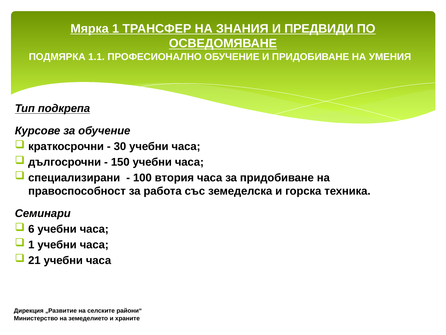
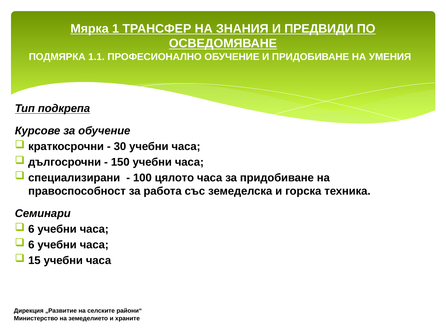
втория: втория -> цялото
1 at (31, 244): 1 -> 6
21: 21 -> 15
